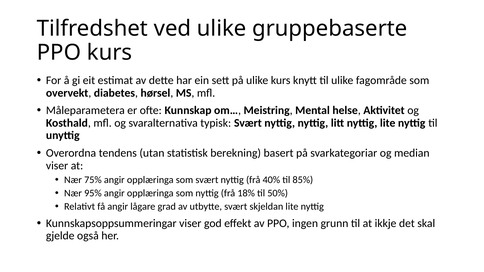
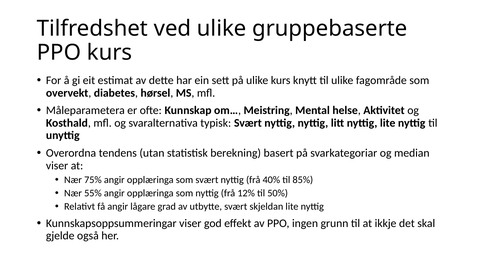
95%: 95% -> 55%
18%: 18% -> 12%
